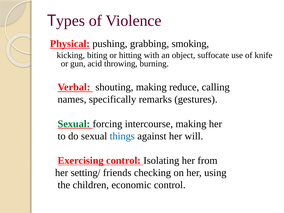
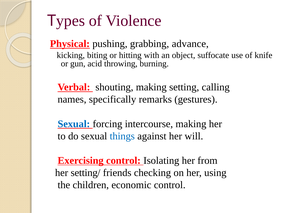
smoking: smoking -> advance
reduce: reduce -> setting
Sexual at (74, 124) colour: green -> blue
